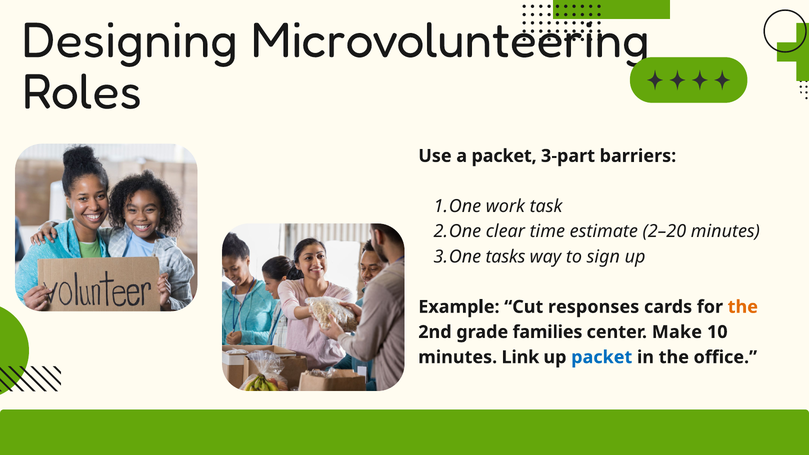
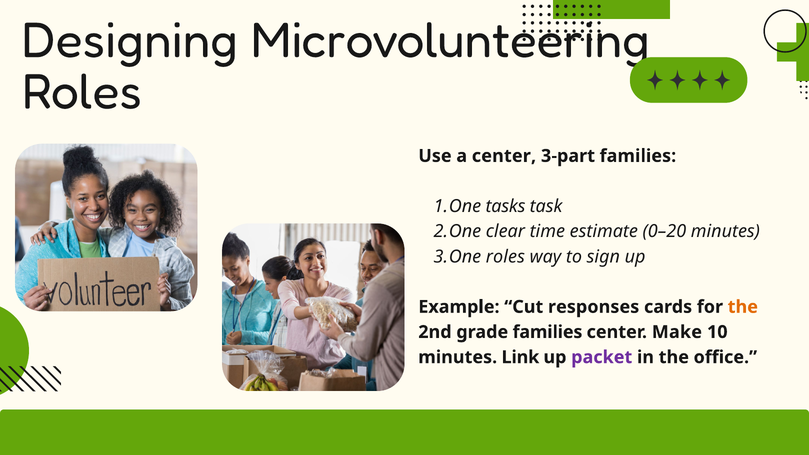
a packet: packet -> center
3‑part barriers: barriers -> families
work: work -> tasks
2–20: 2–20 -> 0–20
tasks at (506, 257): tasks -> roles
packet at (602, 357) colour: blue -> purple
